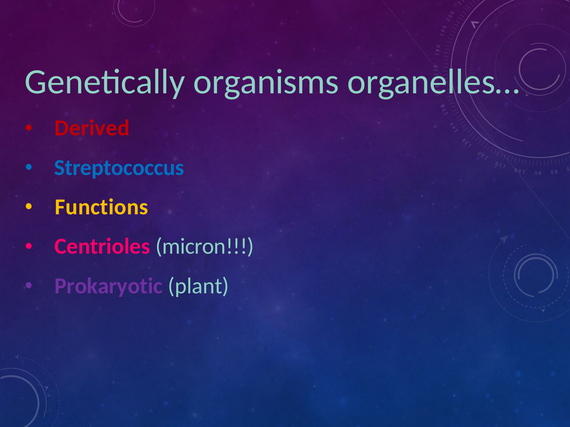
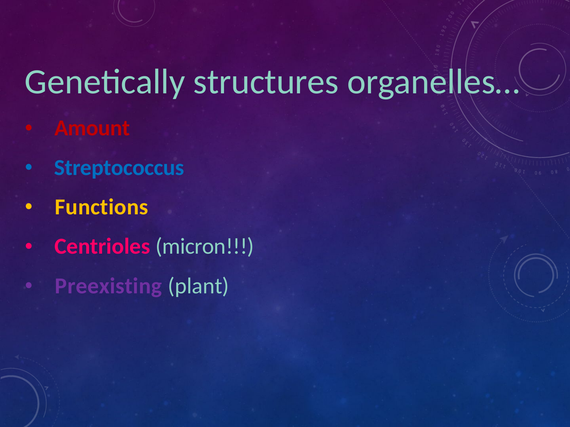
organisms: organisms -> structures
Derived: Derived -> Amount
Prokaryotic: Prokaryotic -> Preexisting
